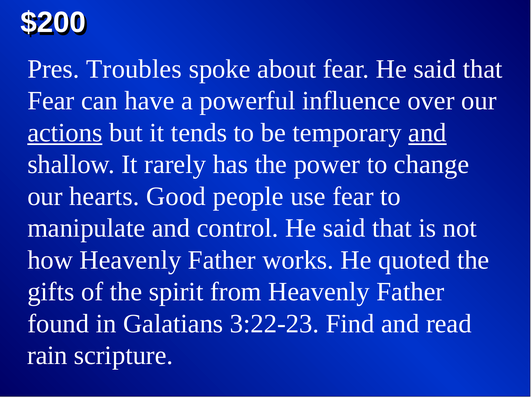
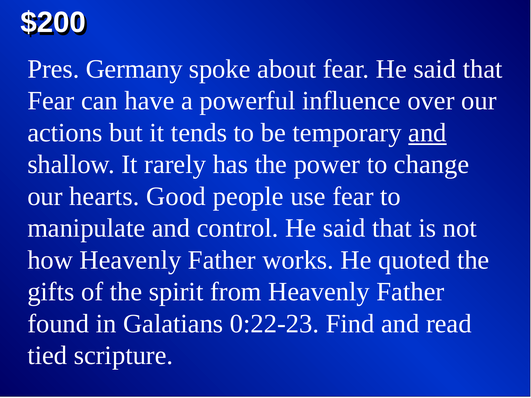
Troubles: Troubles -> Germany
actions underline: present -> none
3:22-23: 3:22-23 -> 0:22-23
rain: rain -> tied
